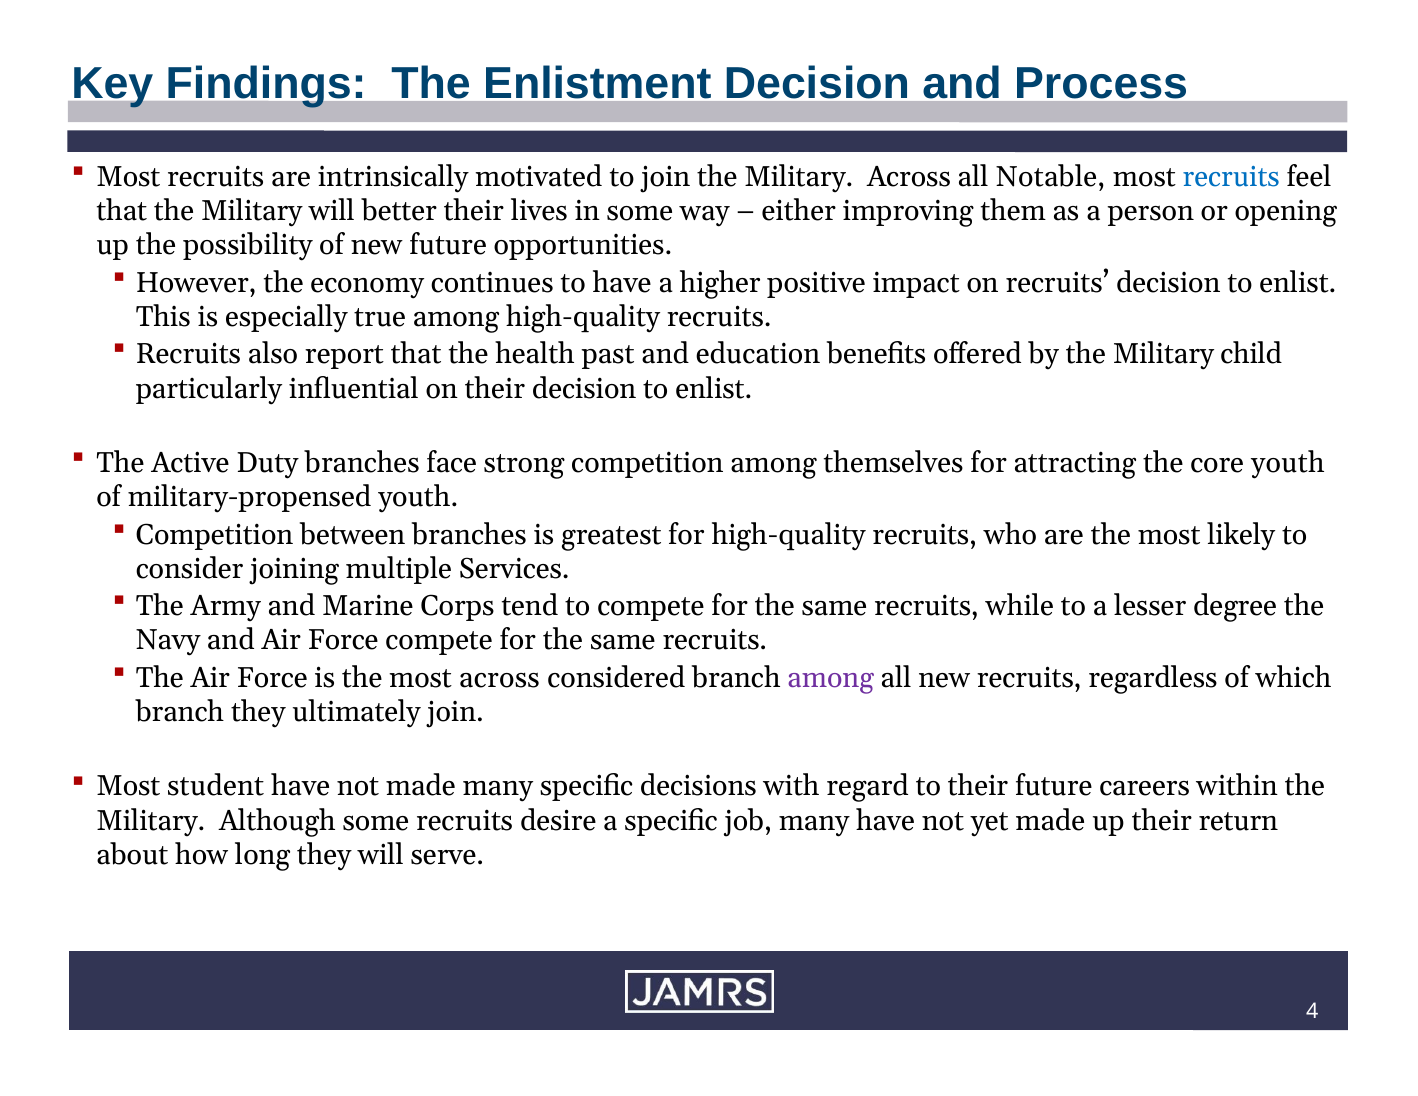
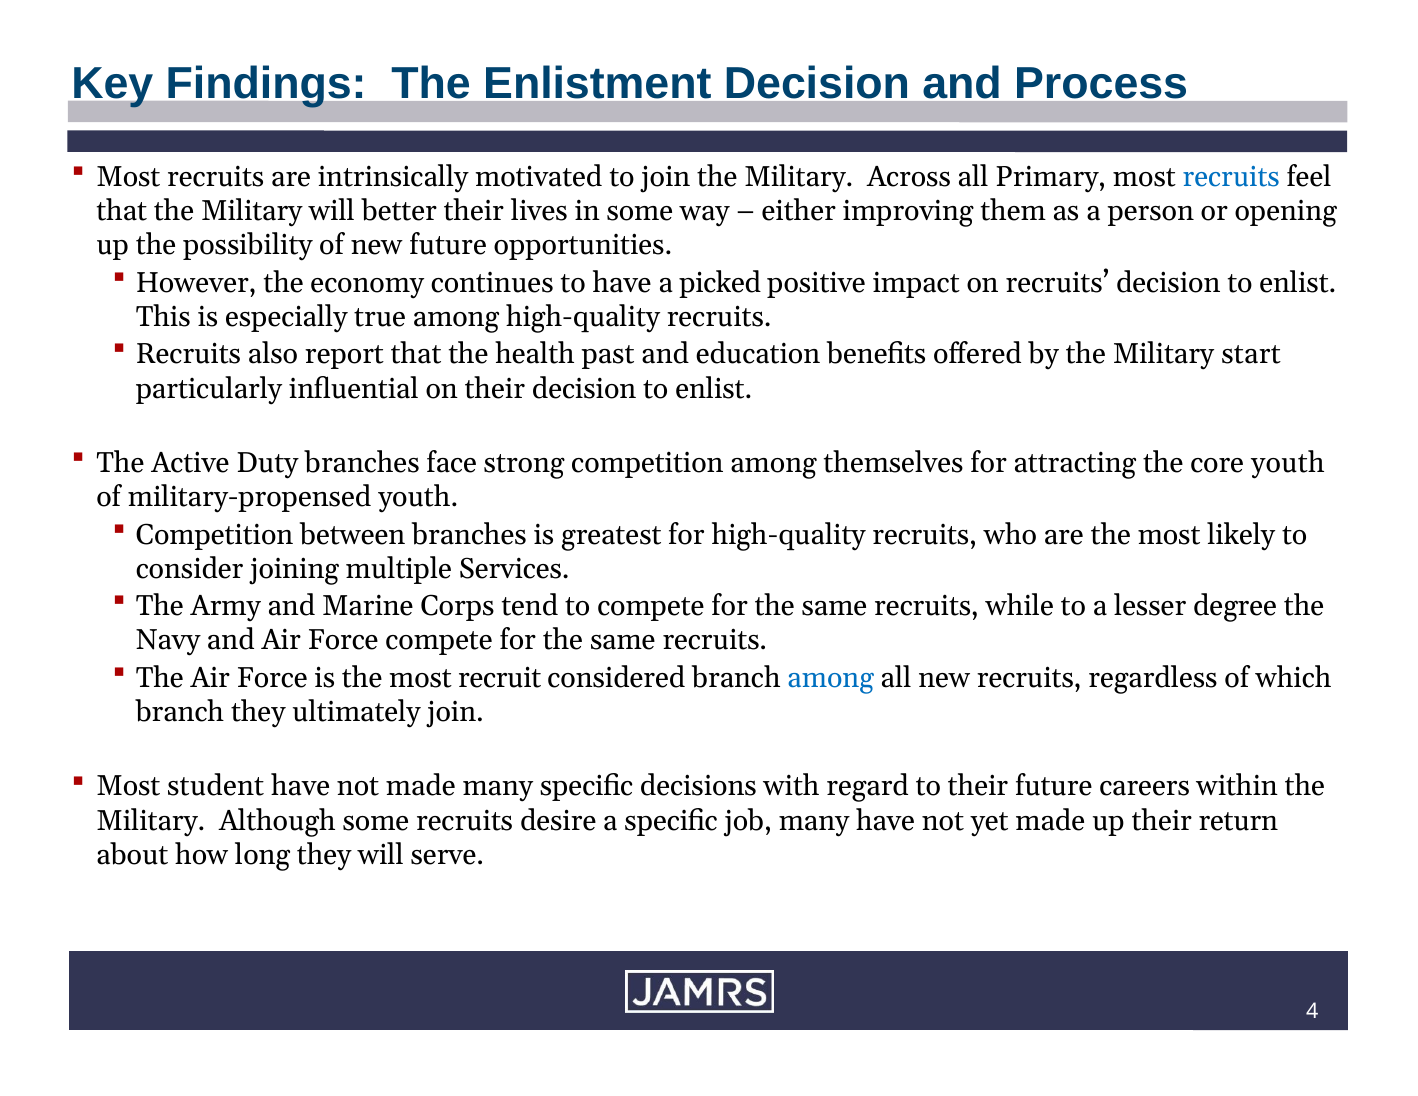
Notable: Notable -> Primary
higher: higher -> picked
child: child -> start
most across: across -> recruit
among at (831, 678) colour: purple -> blue
